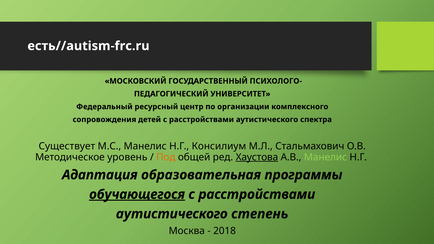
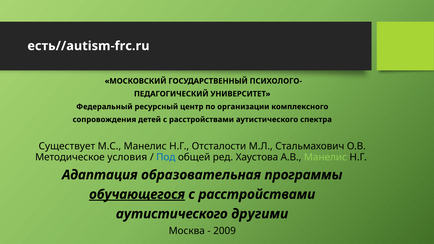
Консилиум: Консилиум -> Отсталости
уровень: уровень -> условия
Под colour: orange -> blue
Хаустова underline: present -> none
степень: степень -> другими
2018: 2018 -> 2009
